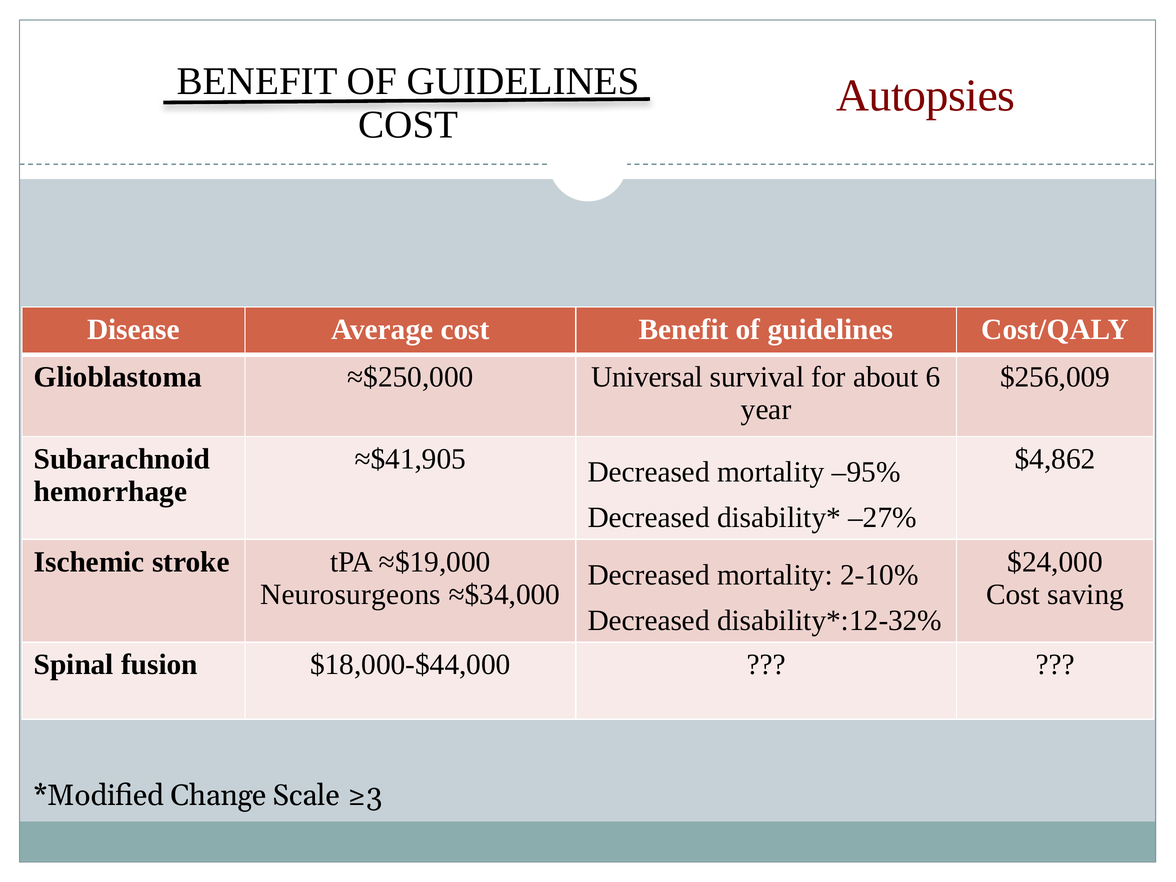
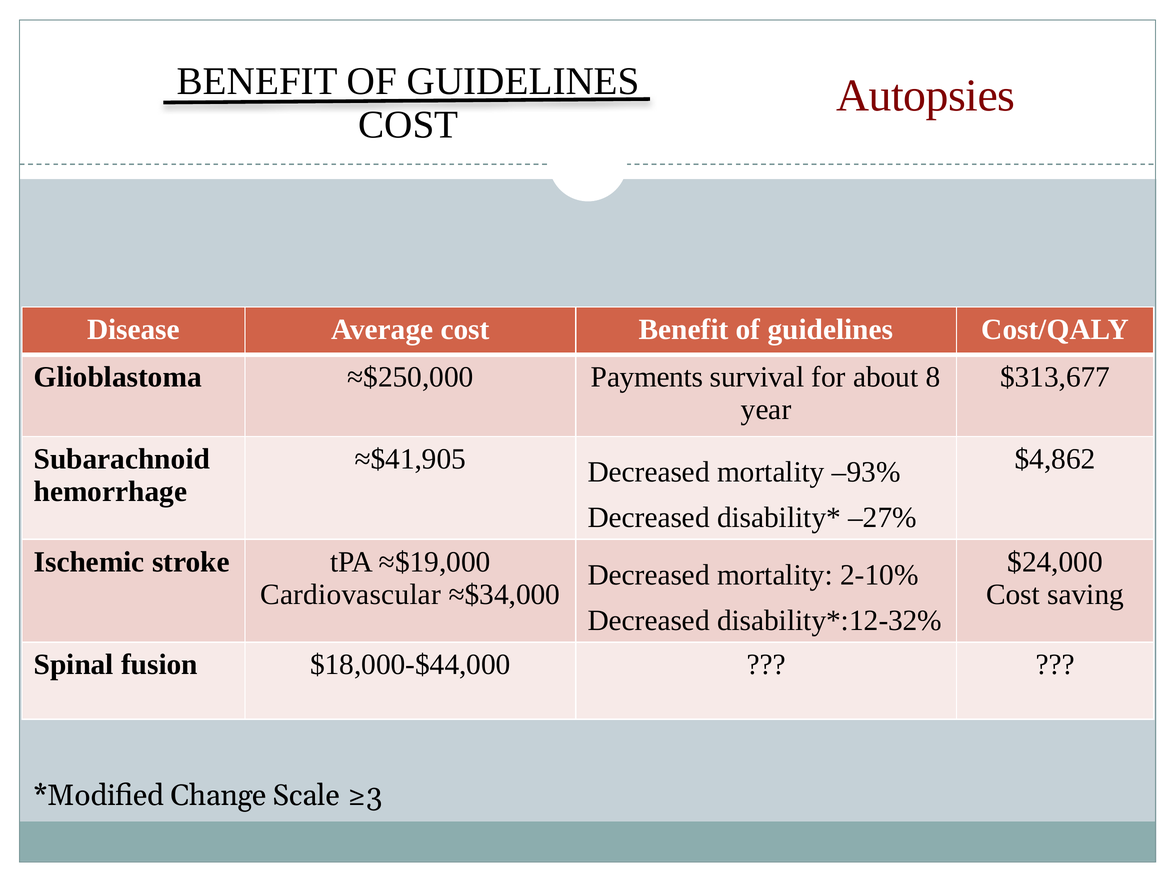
Universal: Universal -> Payments
6: 6 -> 8
$256,009: $256,009 -> $313,677
–95%: –95% -> –93%
Neurosurgeons: Neurosurgeons -> Cardiovascular
